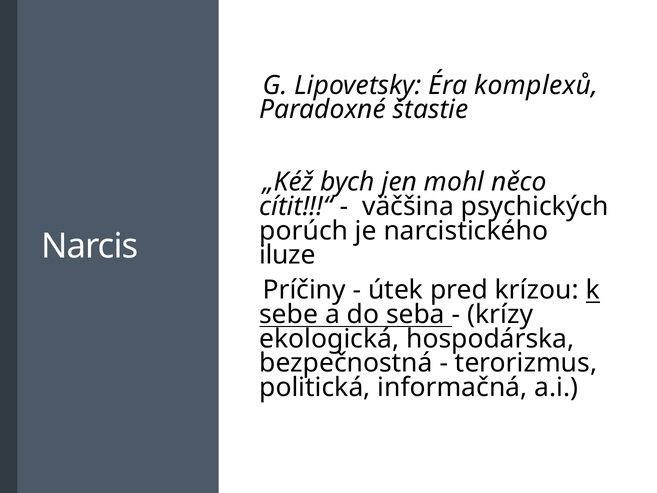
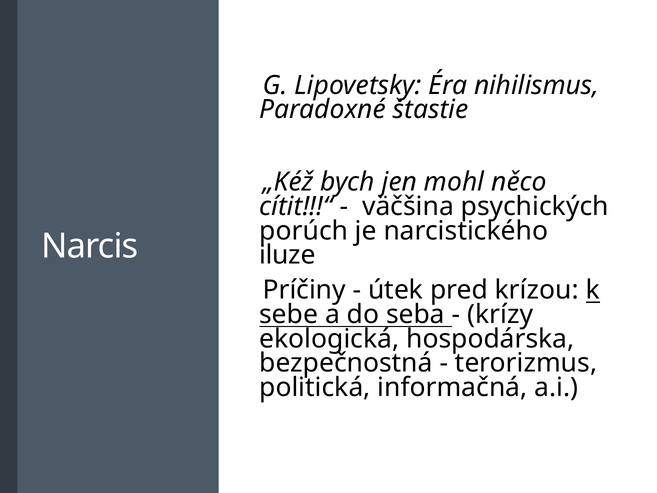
komplexů: komplexů -> nihilismus
